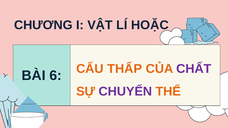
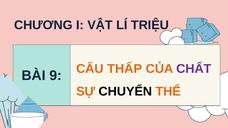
HOẶC: HOẶC -> TRIỆU
6: 6 -> 9
CHUYỂN colour: purple -> black
